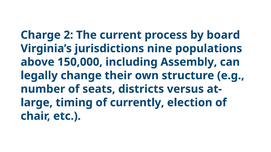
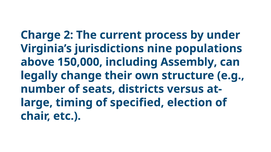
board: board -> under
currently: currently -> specified
